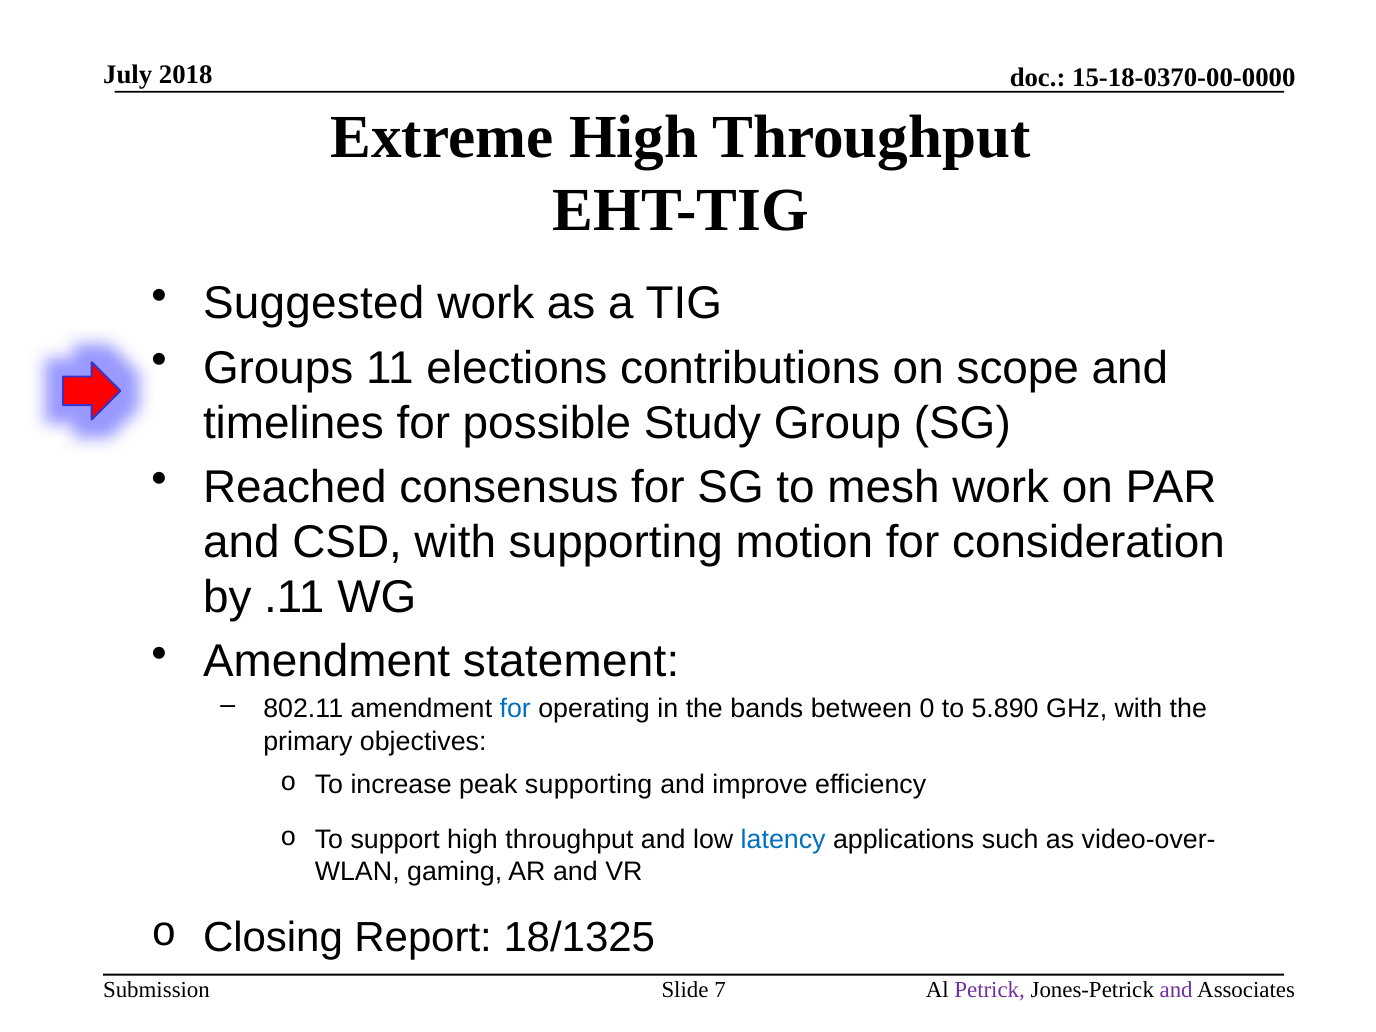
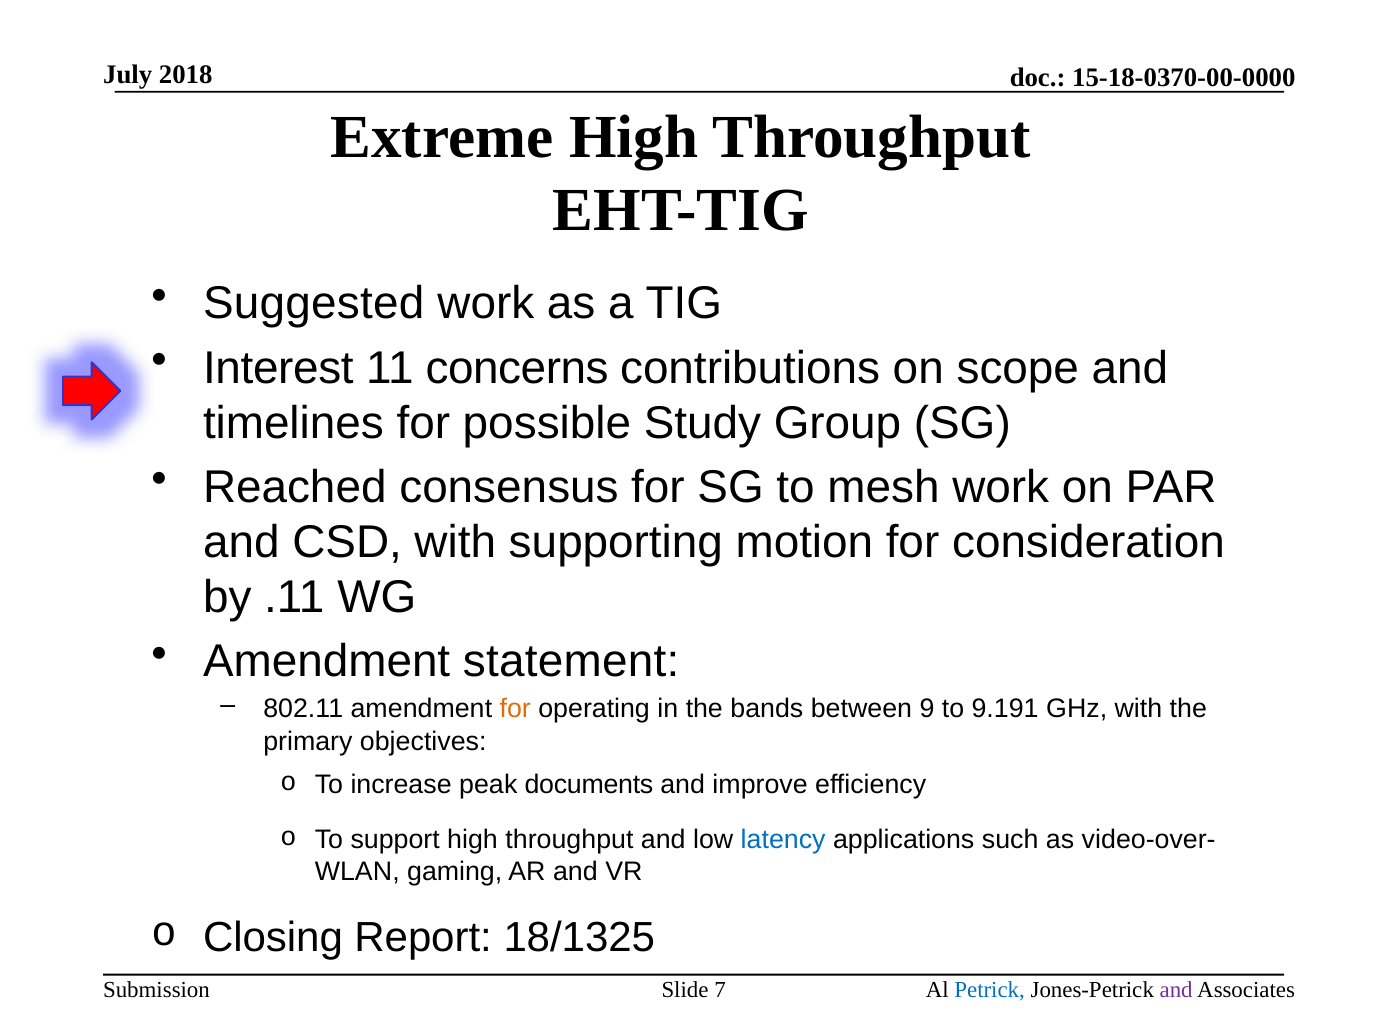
Groups: Groups -> Interest
elections: elections -> concerns
for at (515, 709) colour: blue -> orange
0: 0 -> 9
5.890: 5.890 -> 9.191
peak supporting: supporting -> documents
Petrick colour: purple -> blue
